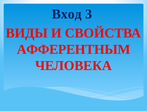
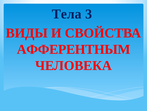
Вход: Вход -> Тела
